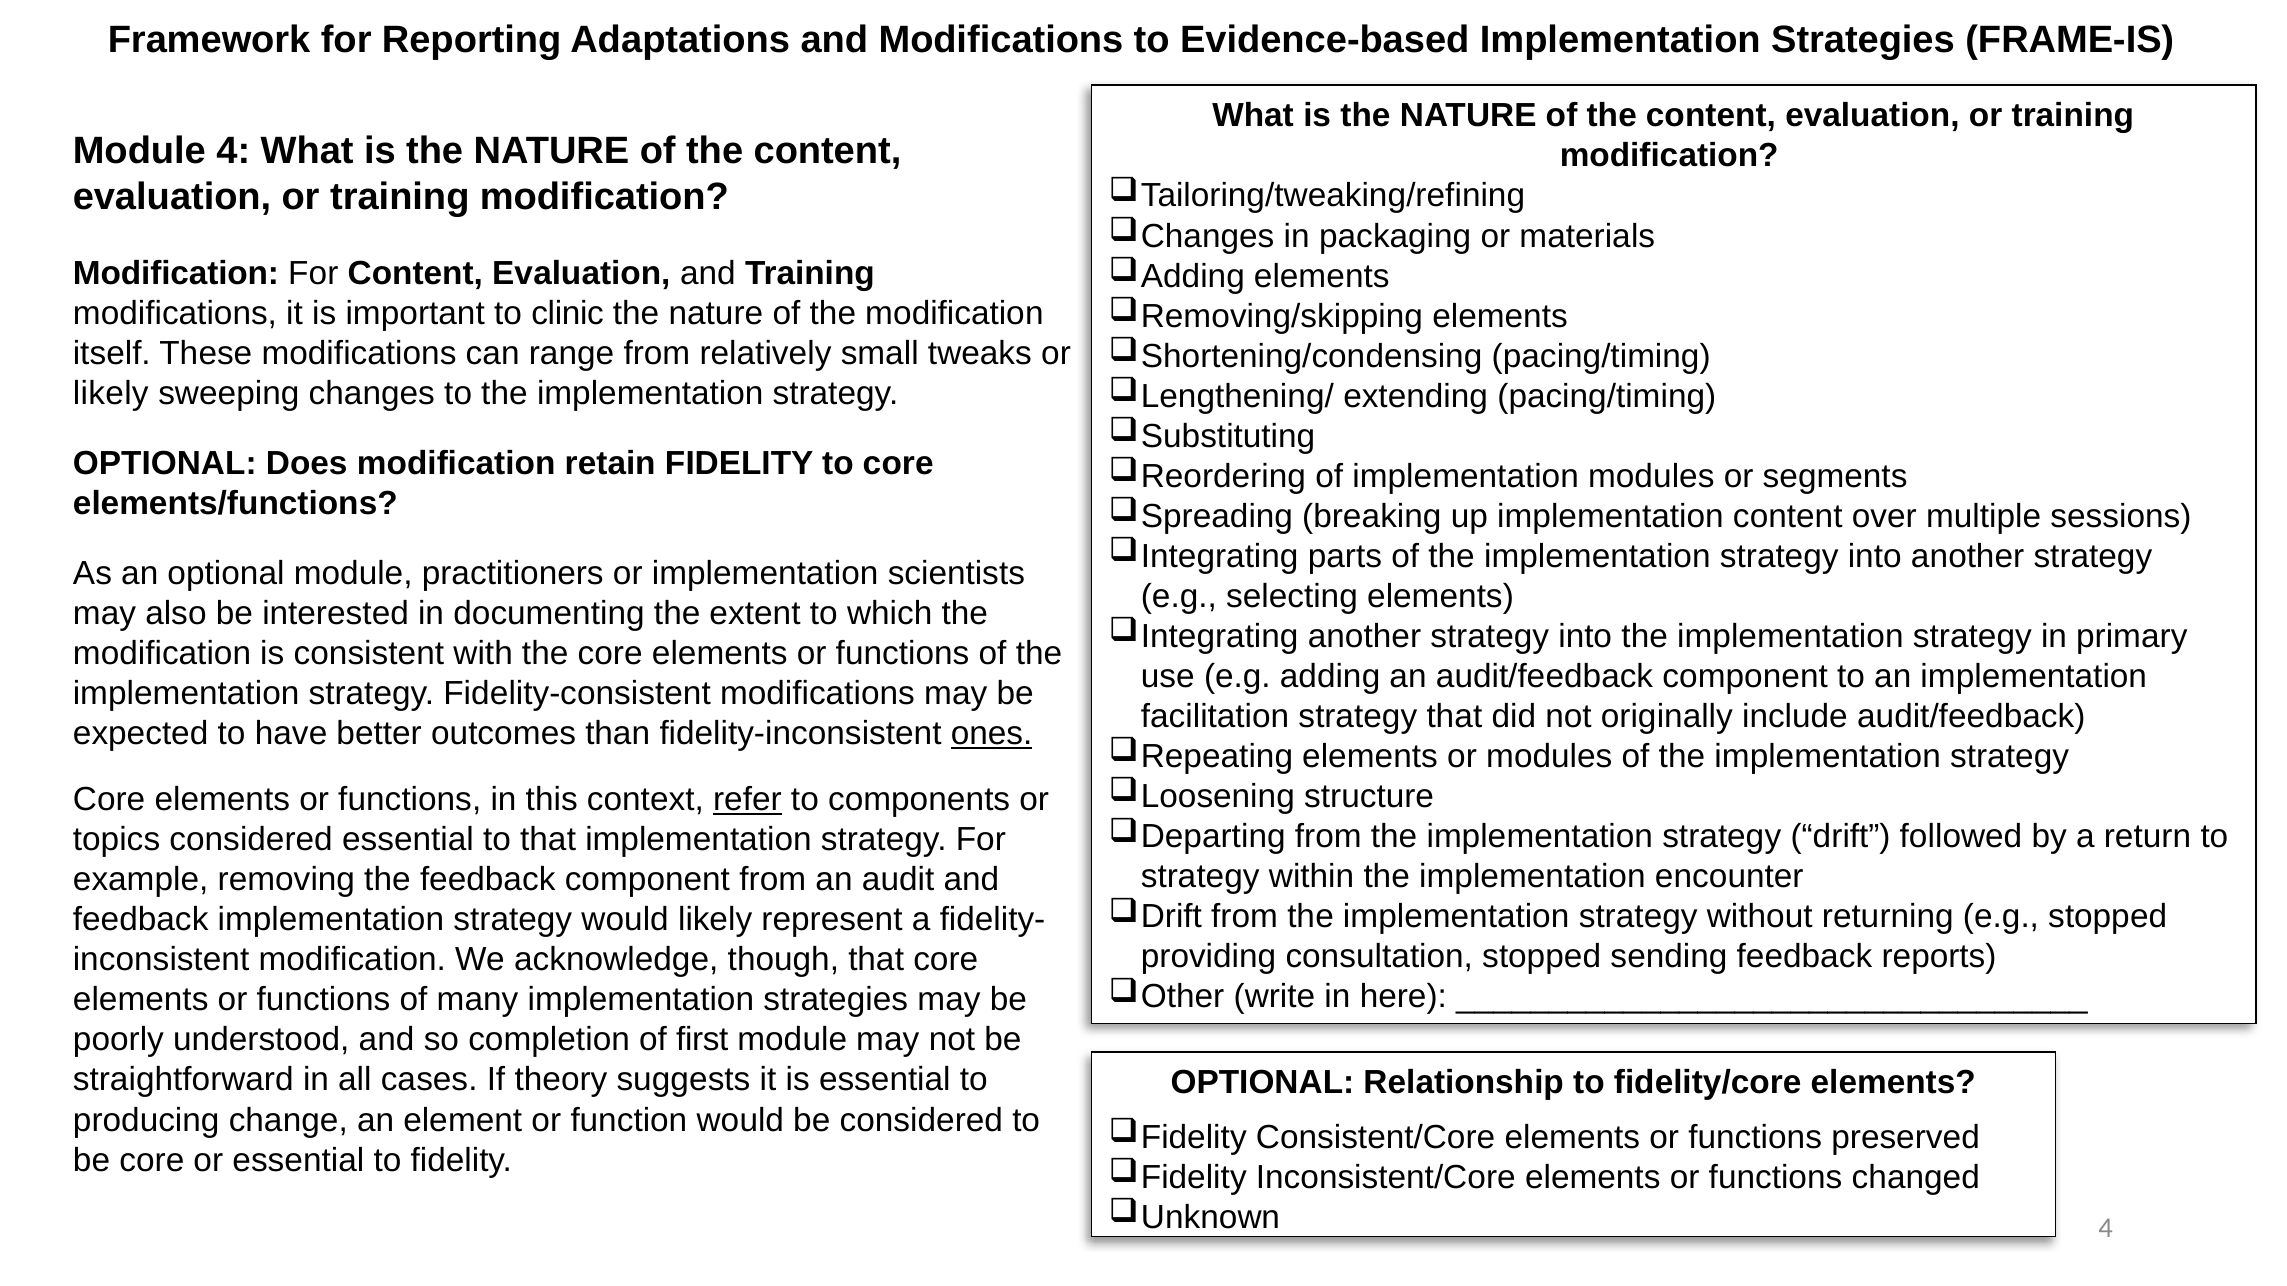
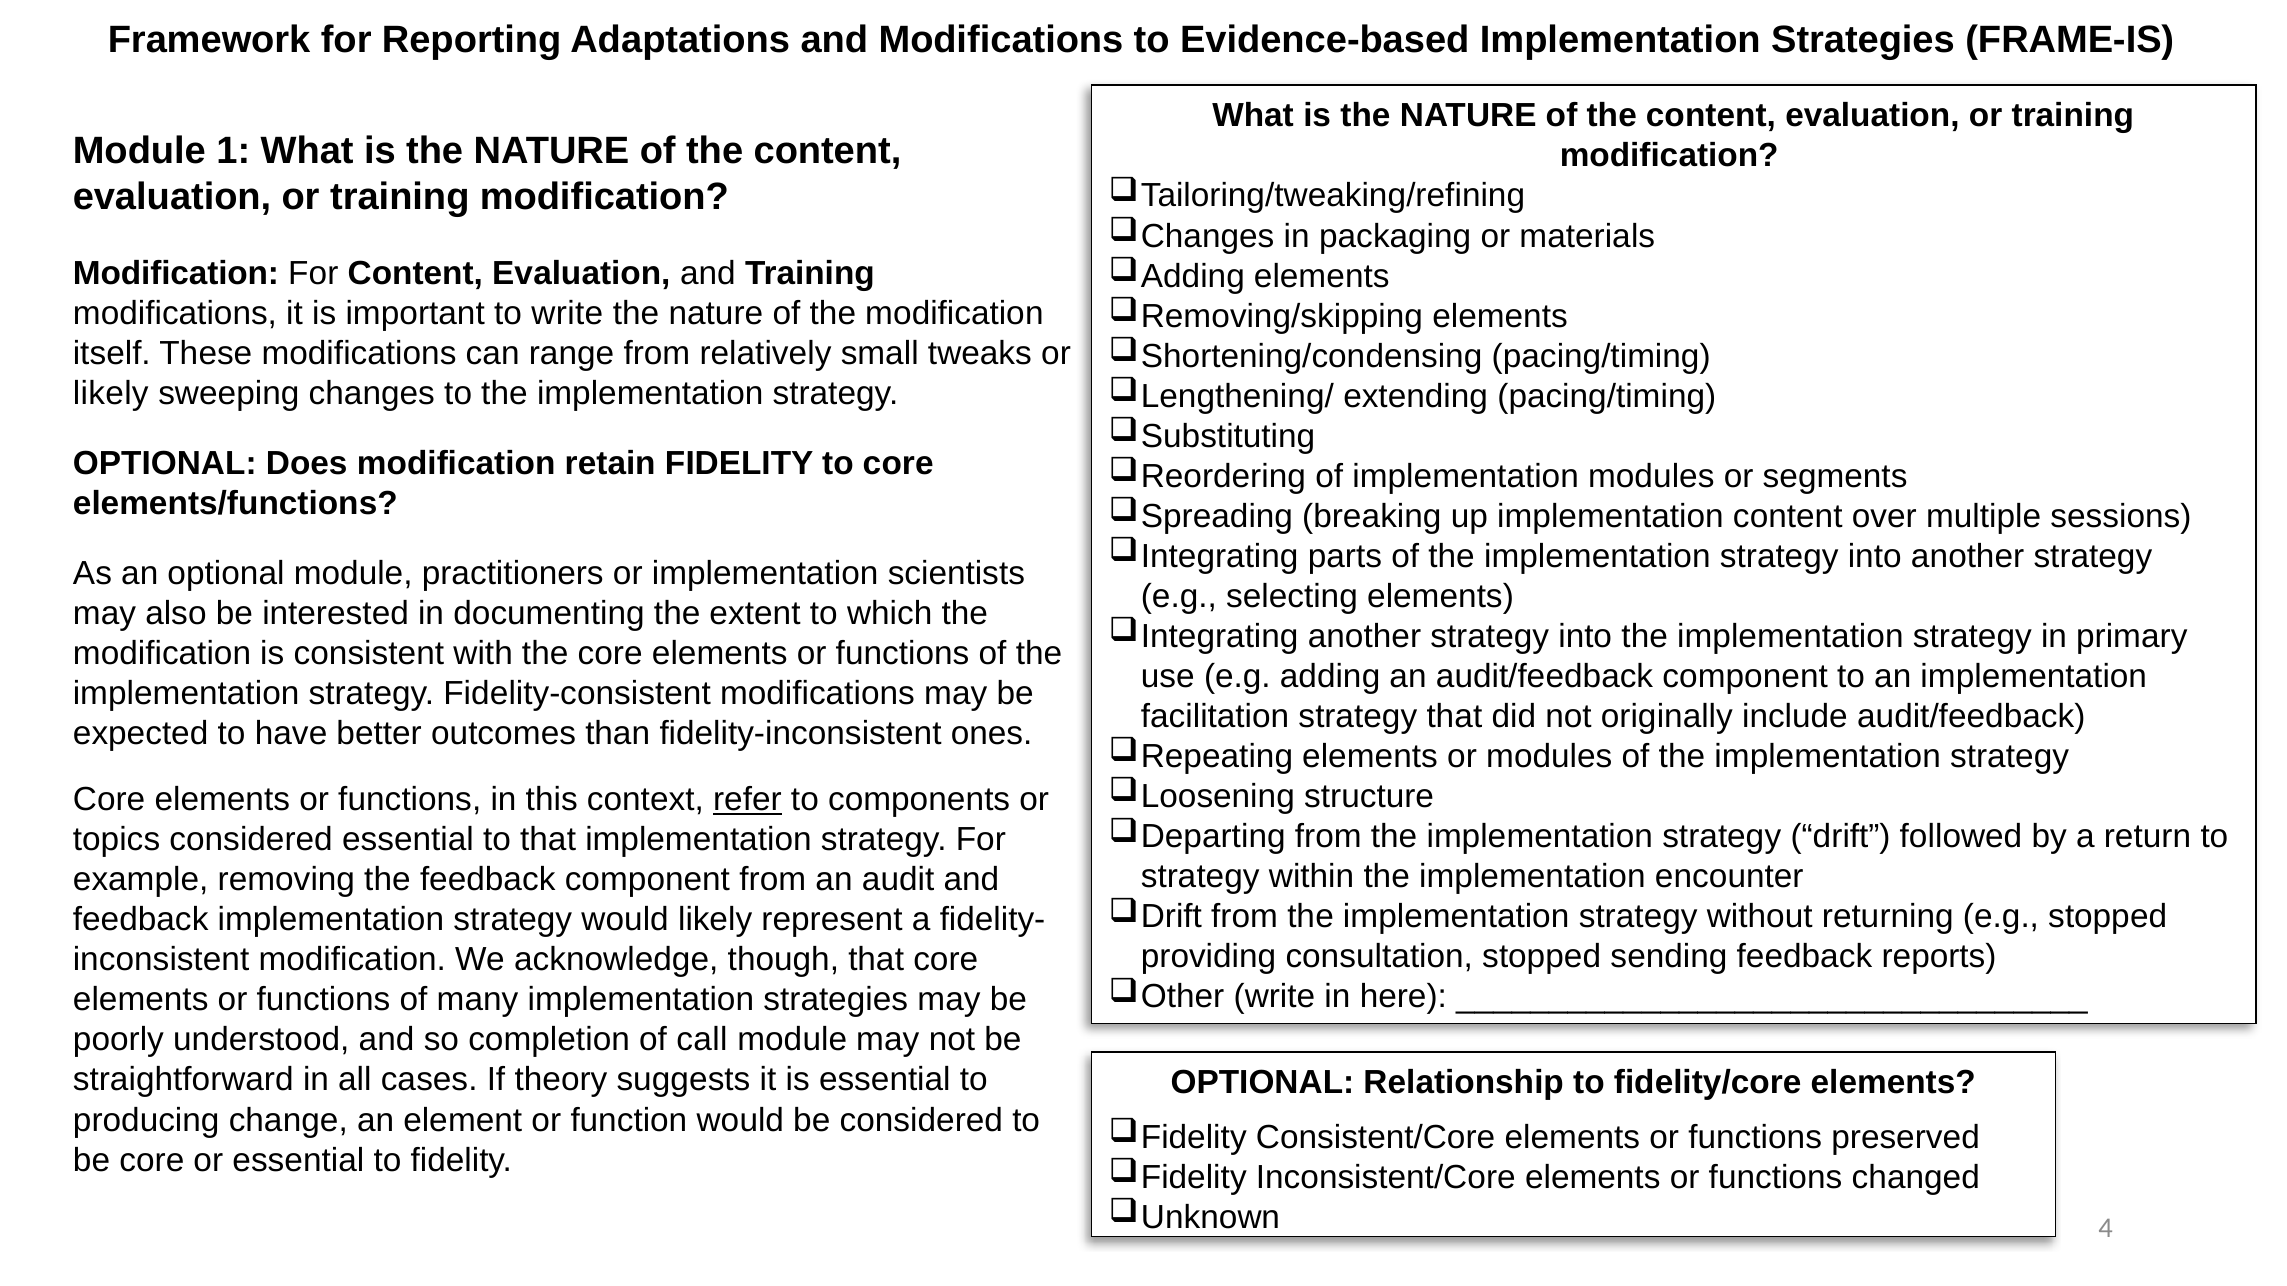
Module 4: 4 -> 1
to clinic: clinic -> write
ones underline: present -> none
first: first -> call
